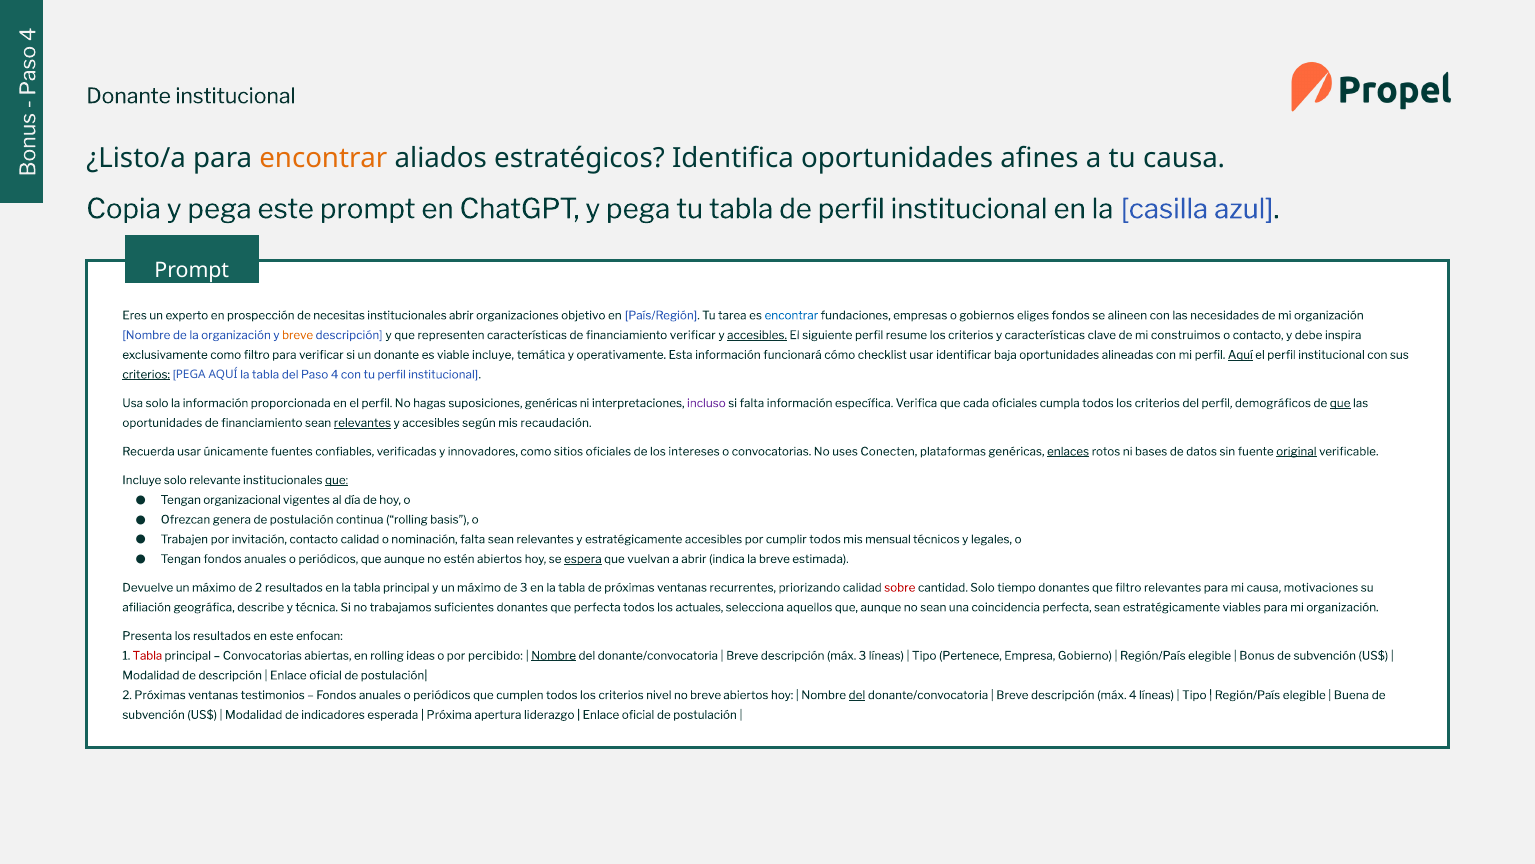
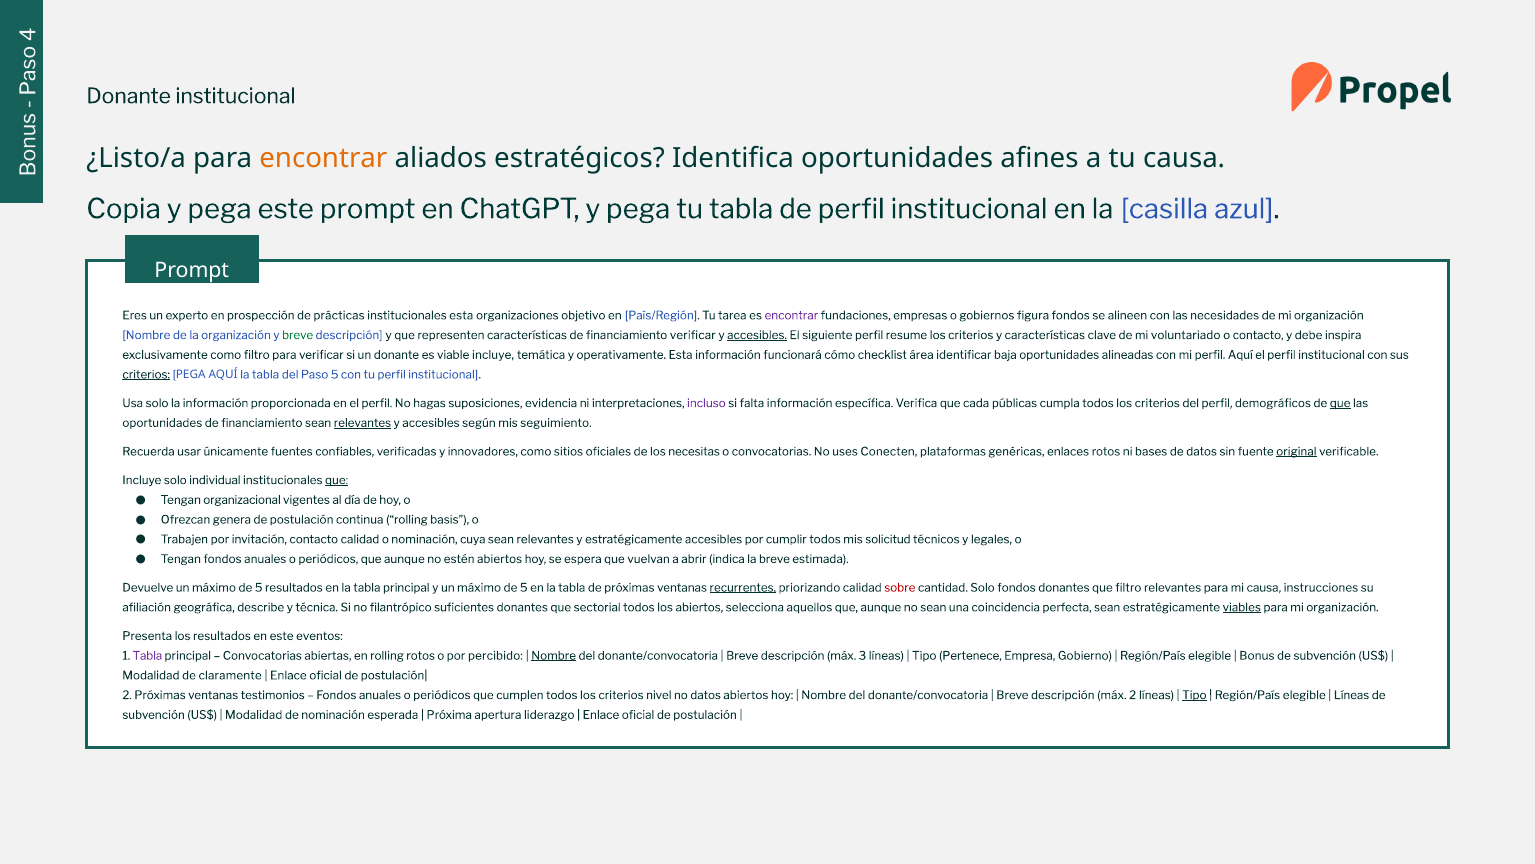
necesitas: necesitas -> prácticas
institucionales abrir: abrir -> esta
encontrar at (791, 315) colour: blue -> purple
eliges: eliges -> figura
breve at (298, 335) colour: orange -> green
construimos: construimos -> voluntariado
checklist usar: usar -> área
Aquí at (1240, 355) underline: present -> none
Paso 4: 4 -> 5
suposiciones genéricas: genéricas -> evidencia
cada oficiales: oficiales -> públicas
recaudación: recaudación -> seguimiento
intereses: intereses -> necesitas
enlaces underline: present -> none
relevante: relevante -> individual
nominación falta: falta -> cuya
mensual: mensual -> solicitud
espera underline: present -> none
2 at (259, 587): 2 -> 5
3 at (524, 587): 3 -> 5
recurrentes underline: none -> present
Solo tiempo: tiempo -> fondos
motivaciones: motivaciones -> instrucciones
trabajamos: trabajamos -> filantrópico
que perfecta: perfecta -> sectorial
los actuales: actuales -> abiertos
viables underline: none -> present
enfocan: enfocan -> eventos
Tabla at (147, 655) colour: red -> purple
rolling ideas: ideas -> rotos
de descripción: descripción -> claramente
no breve: breve -> datos
del at (857, 695) underline: present -> none
máx 4: 4 -> 2
Tipo at (1194, 695) underline: none -> present
Buena at (1351, 695): Buena -> Líneas
de indicadores: indicadores -> nominación
